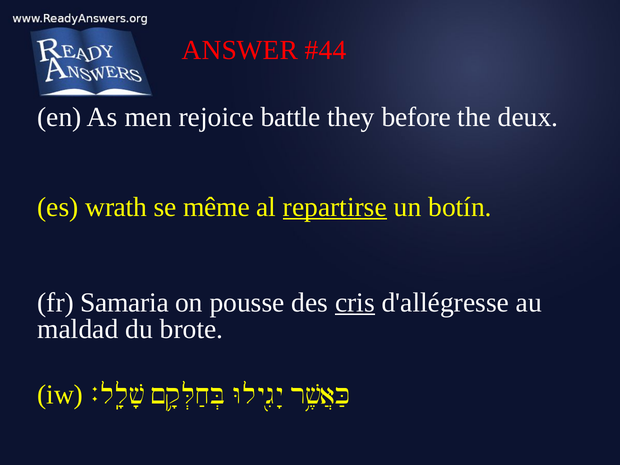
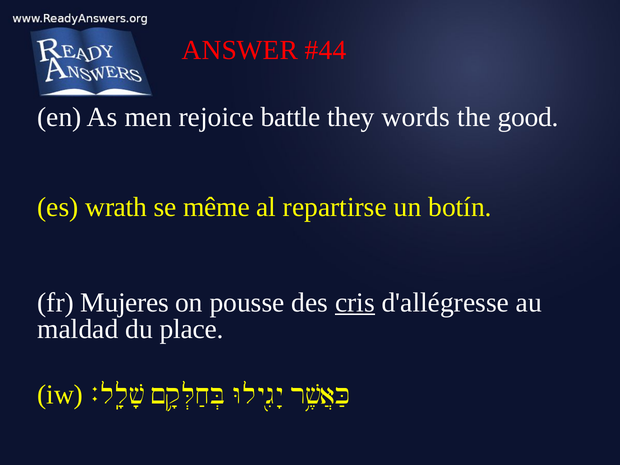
before: before -> words
deux: deux -> good
repartirse underline: present -> none
Samaria: Samaria -> Mujeres
brote: brote -> place
